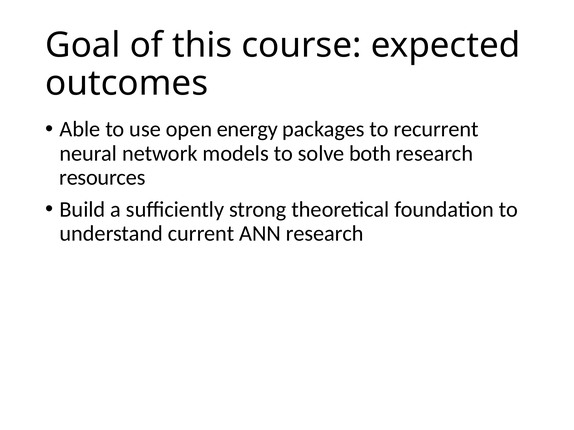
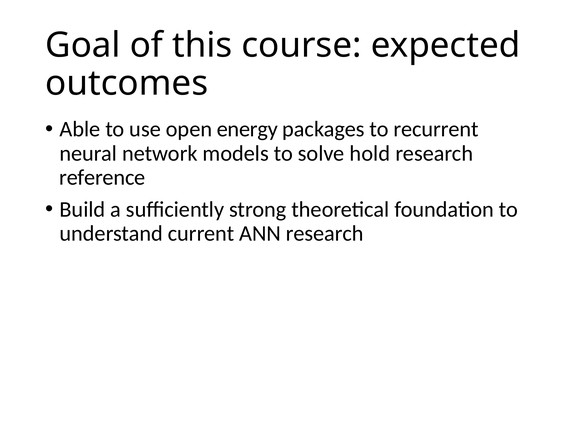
both: both -> hold
resources: resources -> reference
